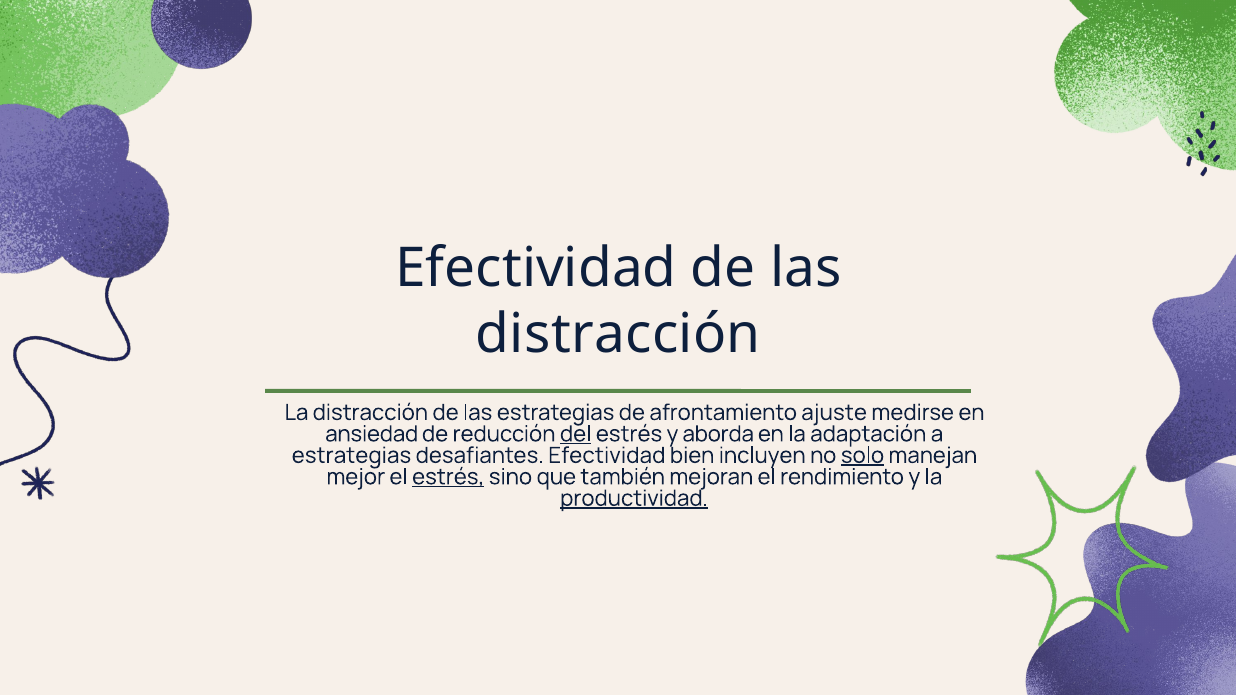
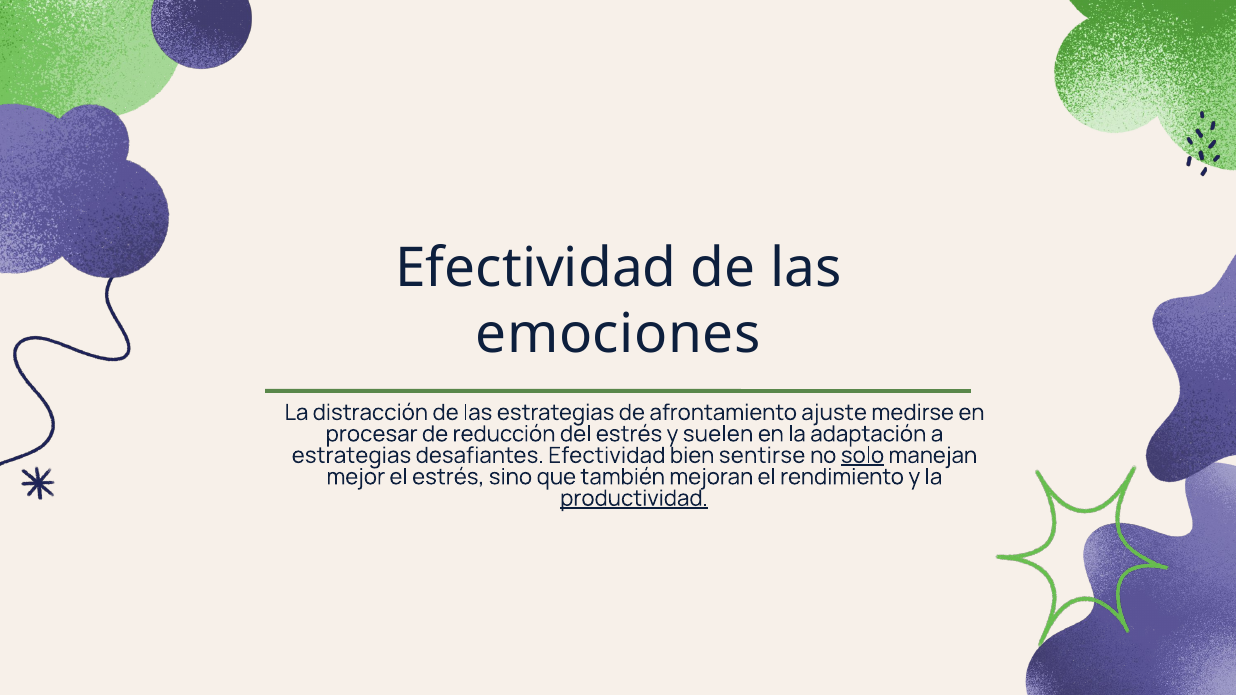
distracción at (618, 334): distracción -> emociones
ansiedad: ansiedad -> procesar
del underline: present -> none
aborda: aborda -> suelen
incluyen: incluyen -> sentirse
estrés at (448, 477) underline: present -> none
